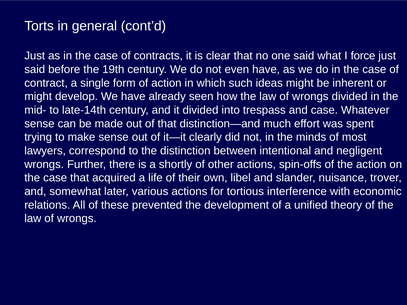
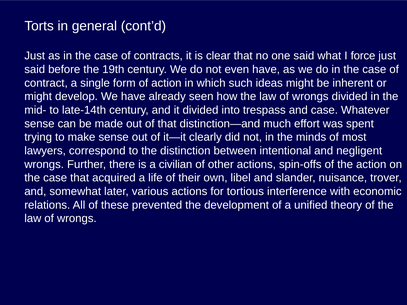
shortly: shortly -> civilian
